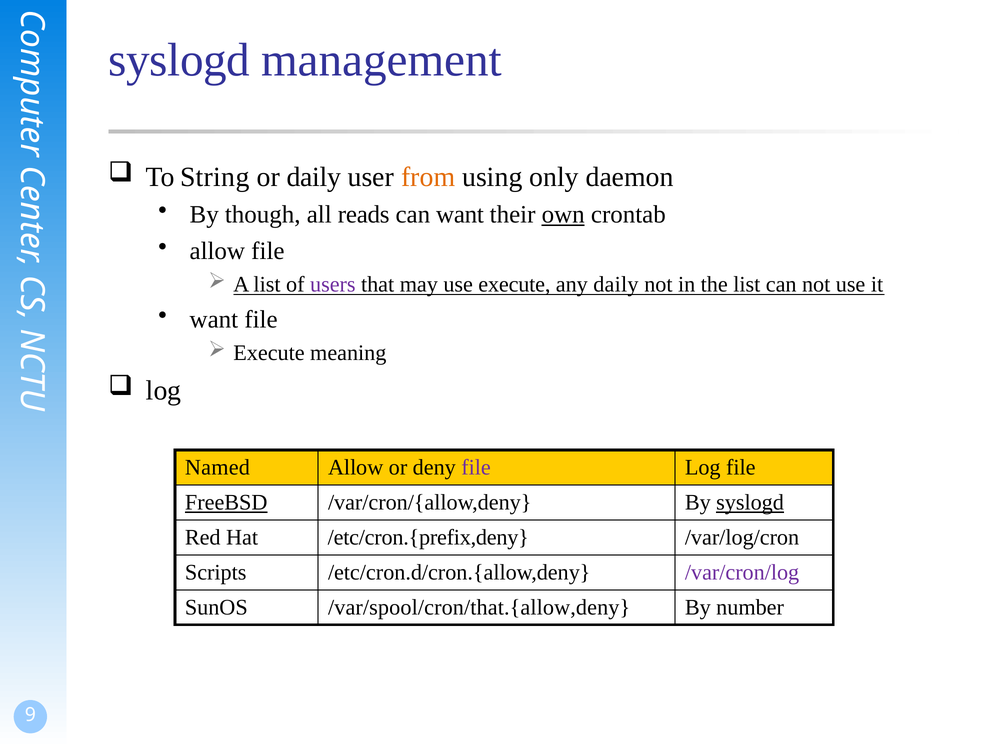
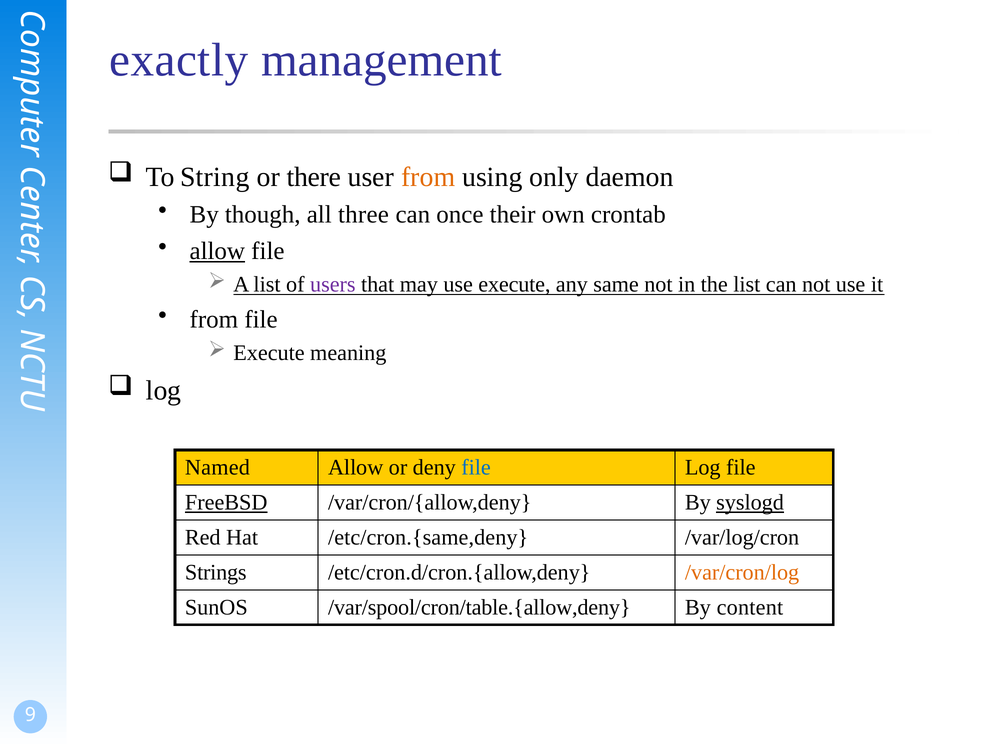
syslogd at (179, 60): syslogd -> exactly
or daily: daily -> there
reads: reads -> three
can want: want -> once
own underline: present -> none
allow at (217, 251) underline: none -> present
any daily: daily -> same
want at (214, 319): want -> from
file at (476, 468) colour: purple -> blue
/etc/cron.{prefix,deny: /etc/cron.{prefix,deny -> /etc/cron.{same,deny
Scripts: Scripts -> Strings
/var/cron/log colour: purple -> orange
/var/spool/cron/that.{allow,deny: /var/spool/cron/that.{allow,deny -> /var/spool/cron/table.{allow,deny
number: number -> content
